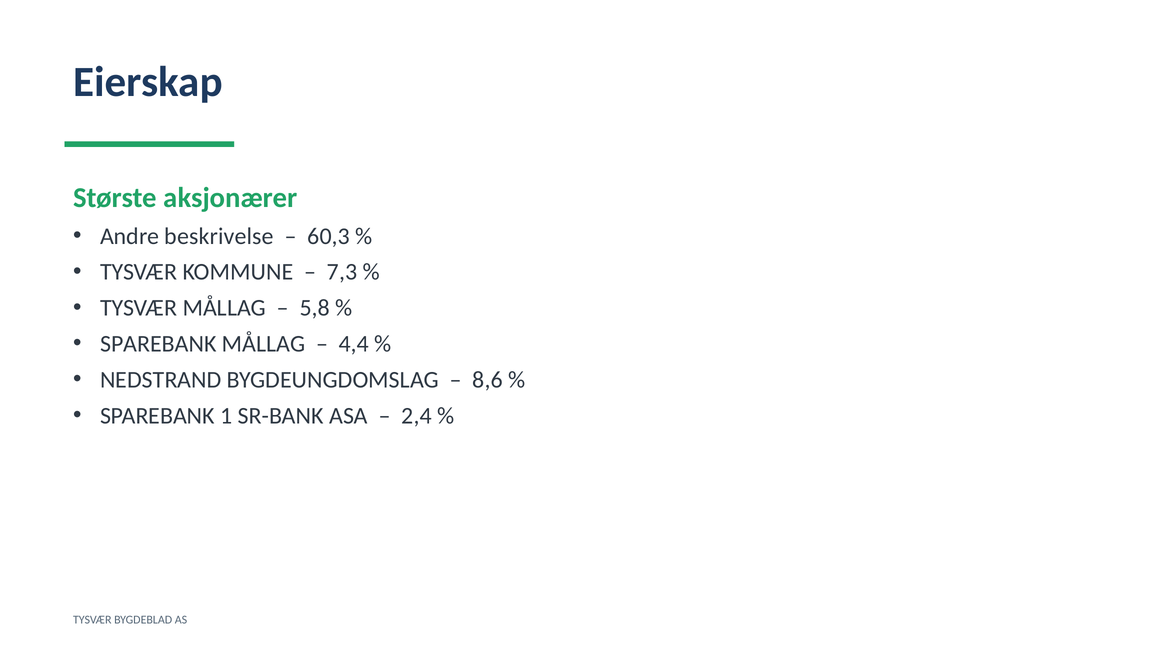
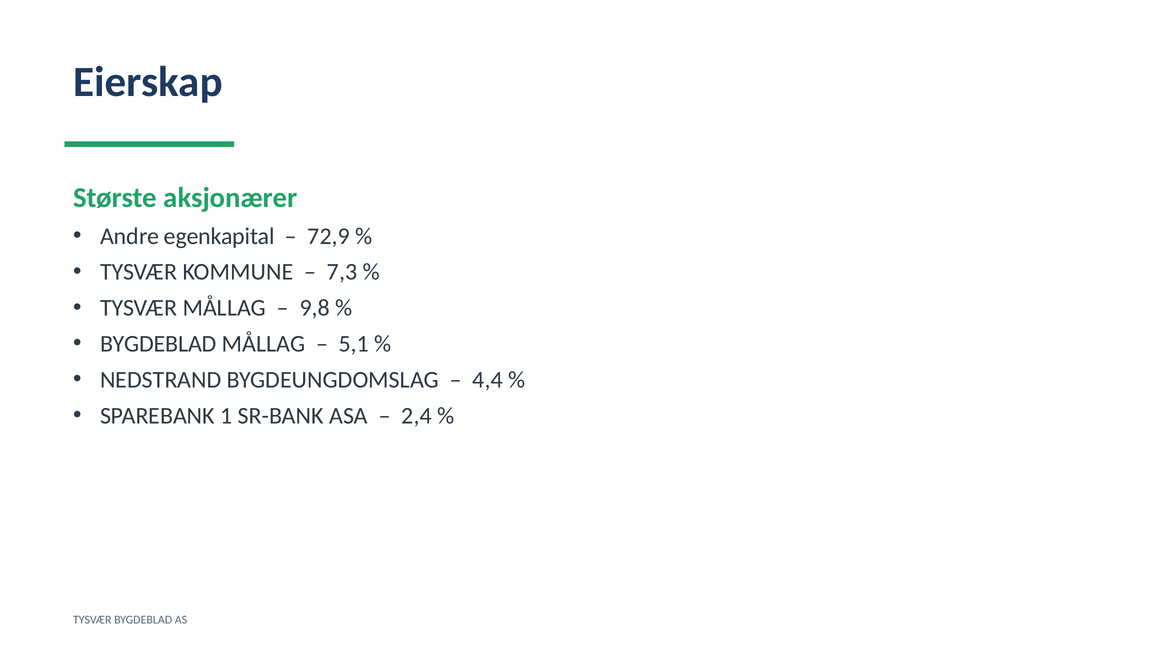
beskrivelse: beskrivelse -> egenkapital
60,3: 60,3 -> 72,9
5,8: 5,8 -> 9,8
SPAREBANK at (158, 344): SPAREBANK -> BYGDEBLAD
4,4: 4,4 -> 5,1
8,6: 8,6 -> 4,4
